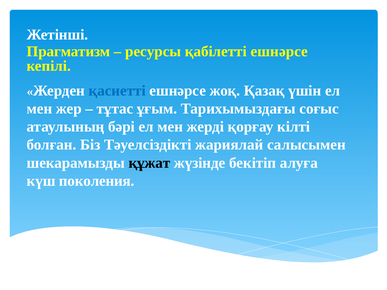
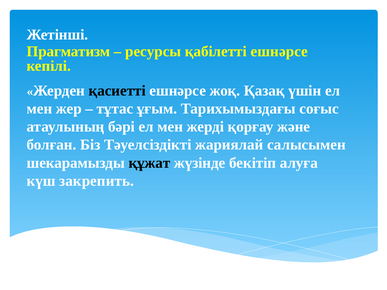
қасиетті colour: blue -> black
кілті: кілті -> және
поколения: поколения -> закрепить
